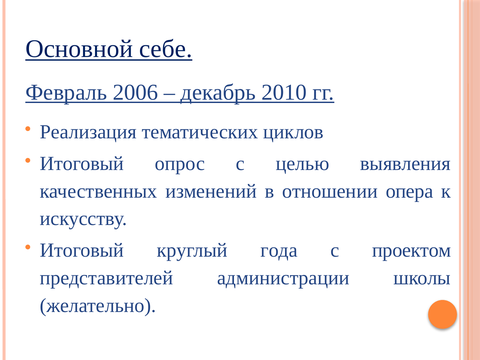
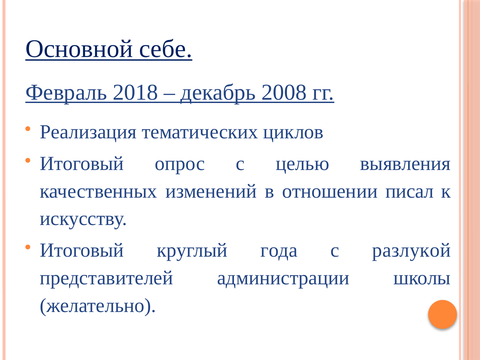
2006: 2006 -> 2018
2010: 2010 -> 2008
опера: опера -> писал
проектом: проектом -> разлукой
